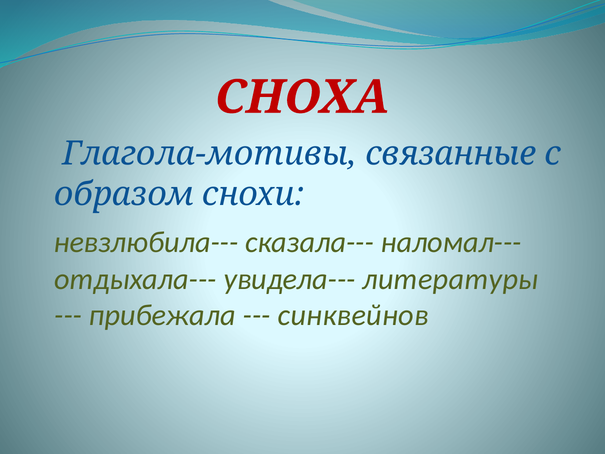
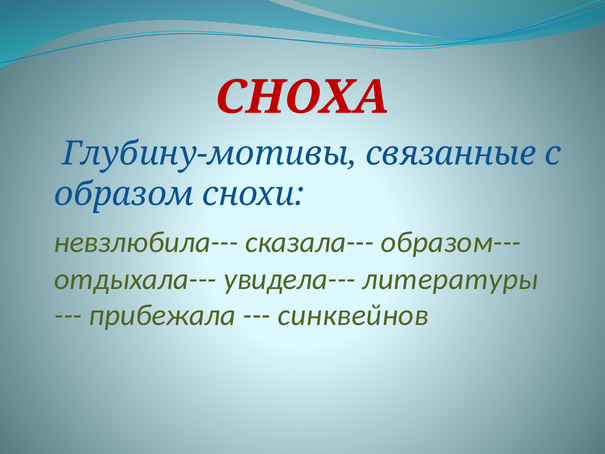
Глагола-мотивы: Глагола-мотивы -> Глубину-мотивы
наломал---: наломал--- -> образом---
